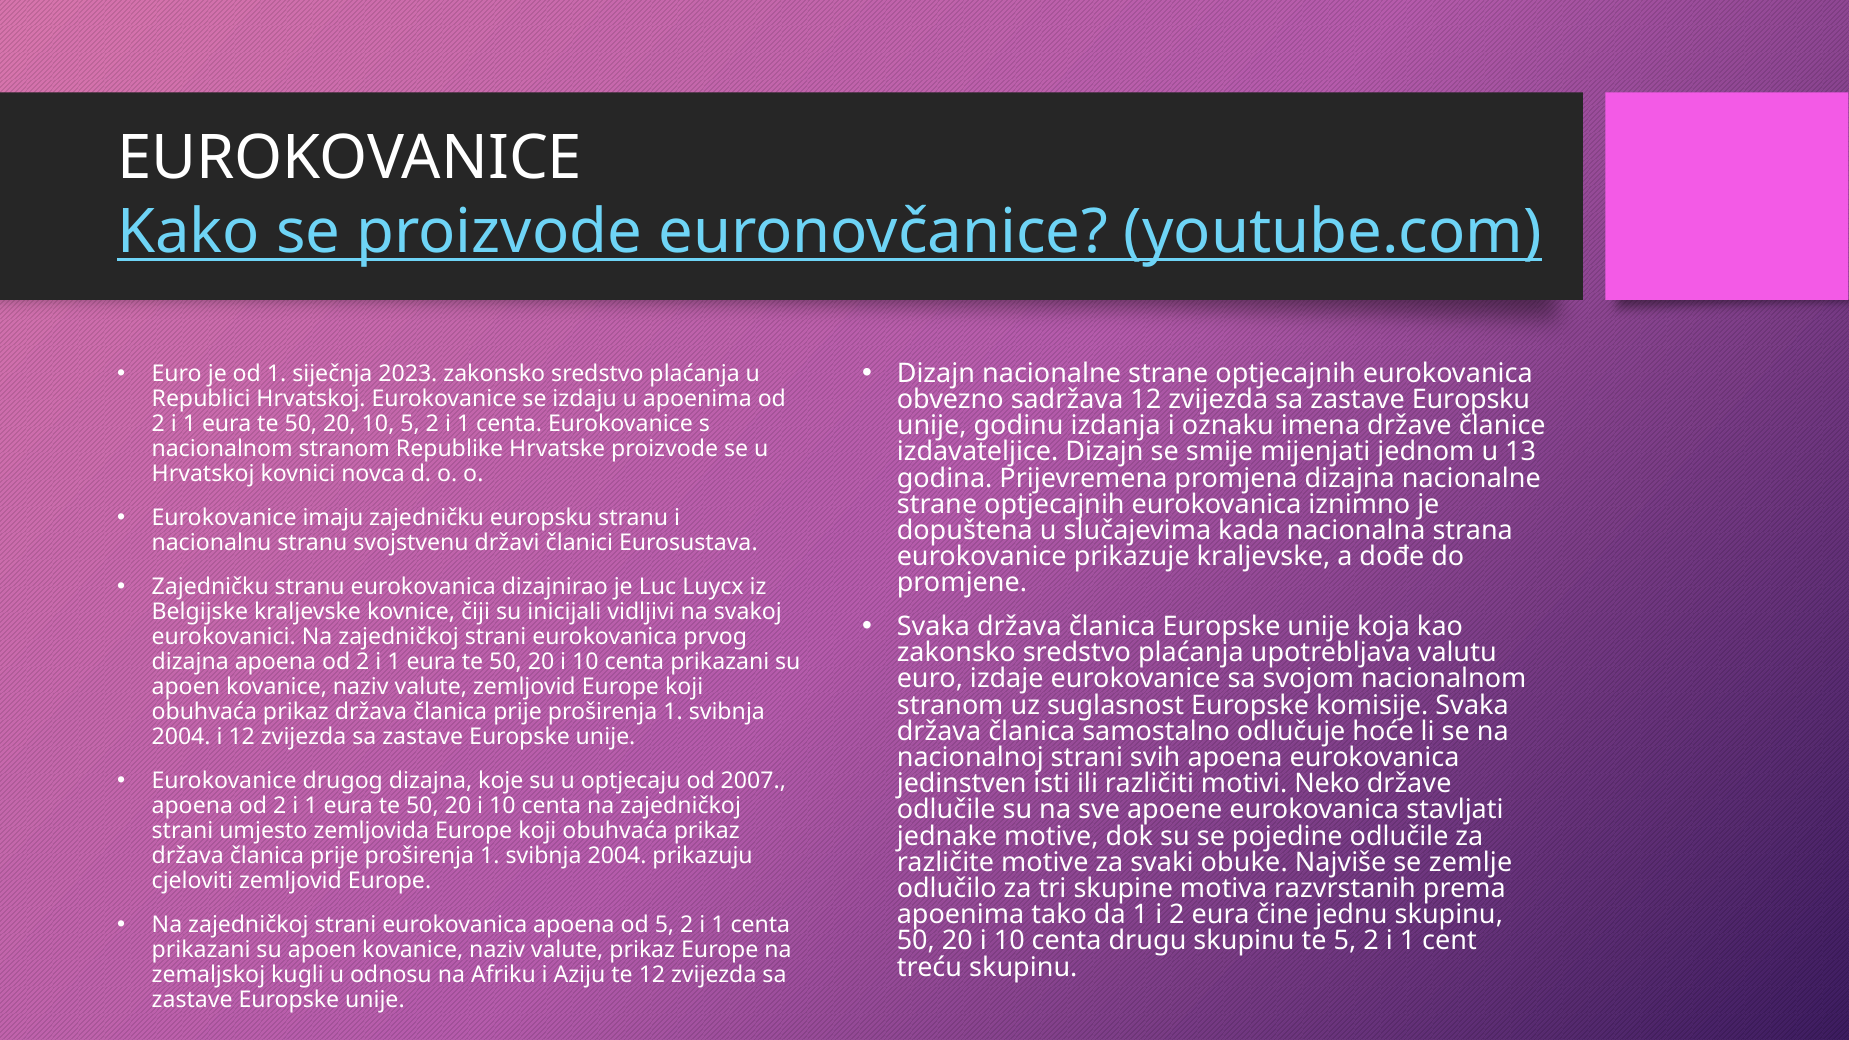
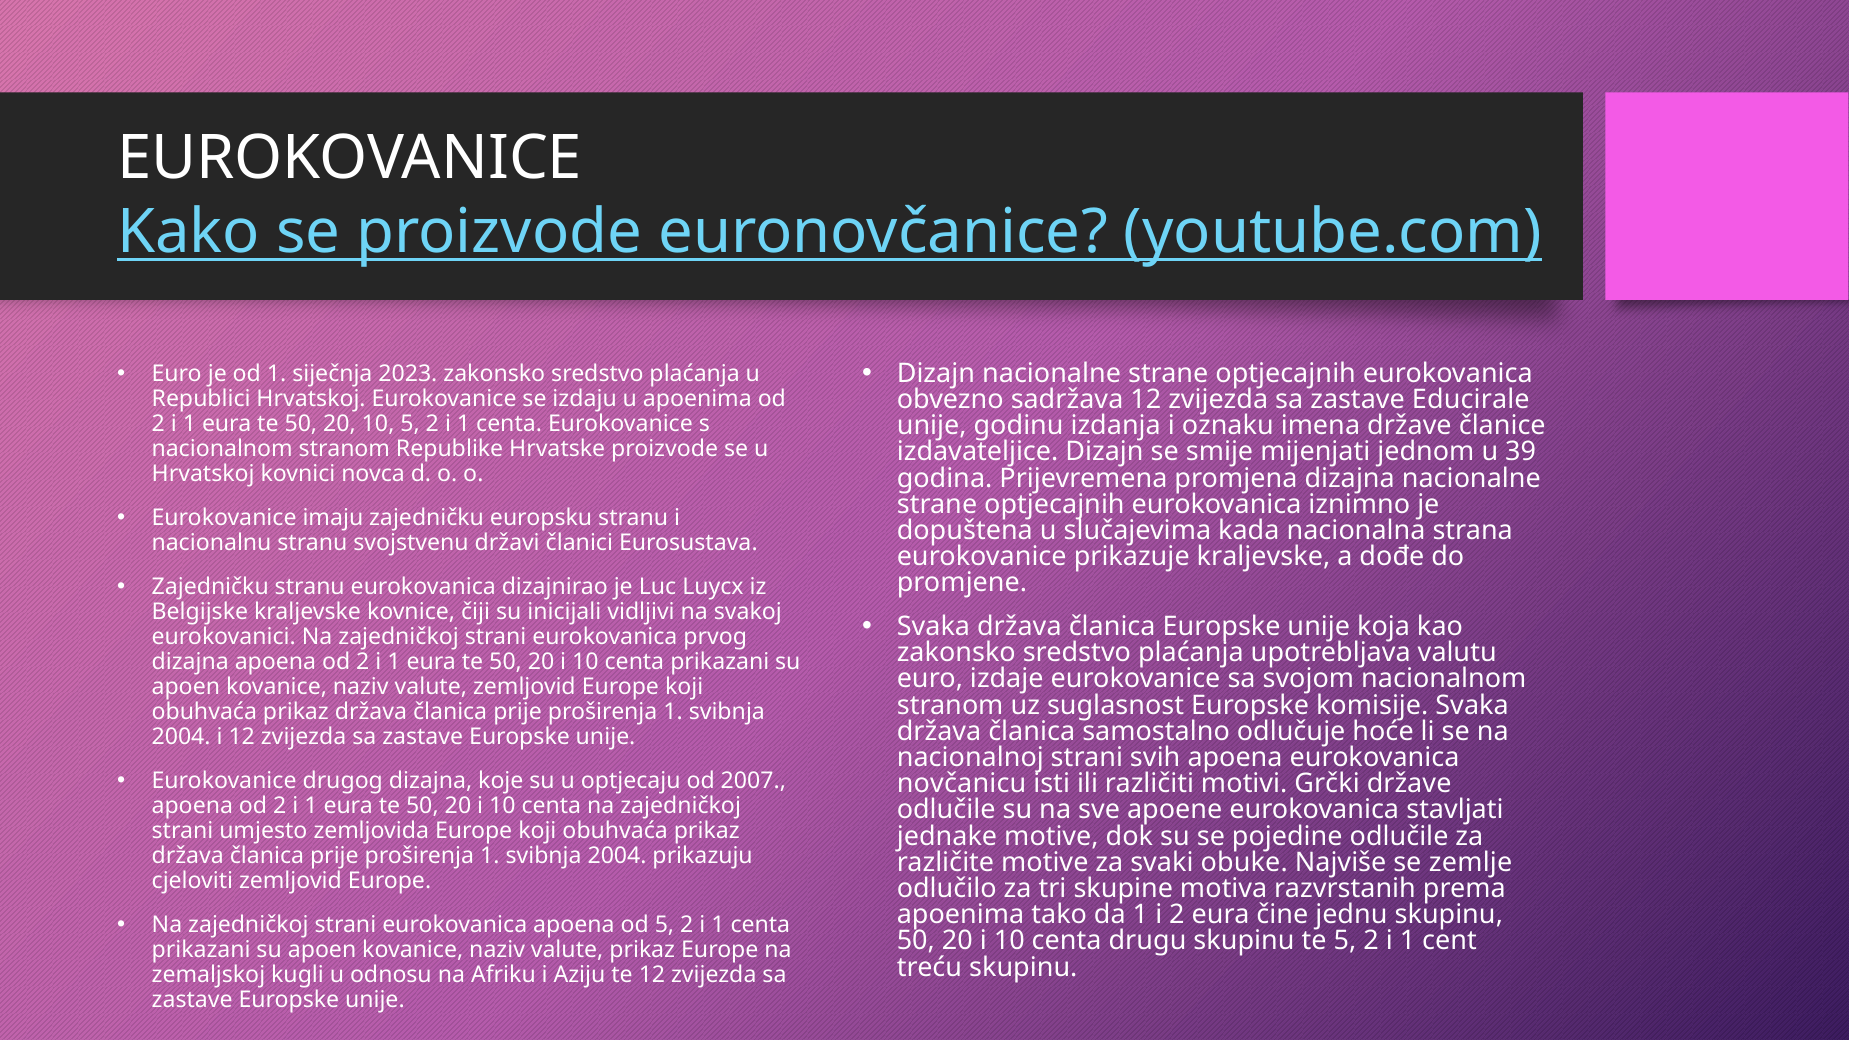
zastave Europsku: Europsku -> Educirale
13: 13 -> 39
jedinstven: jedinstven -> novčanicu
Neko: Neko -> Grčki
